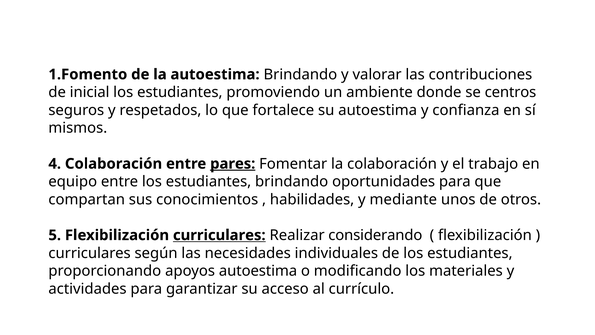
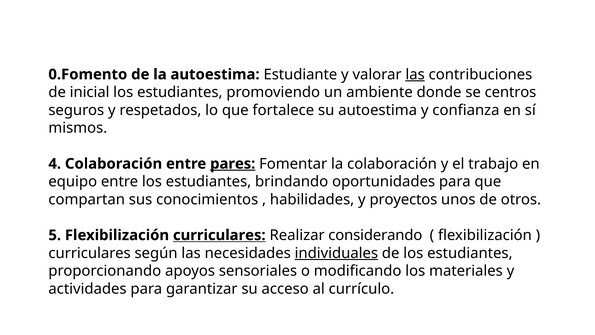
1.Fomento: 1.Fomento -> 0.Fomento
autoestima Brindando: Brindando -> Estudiante
las at (415, 74) underline: none -> present
mediante: mediante -> proyectos
individuales underline: none -> present
apoyos autoestima: autoestima -> sensoriales
